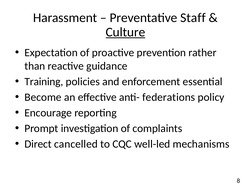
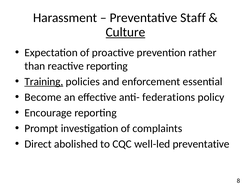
reactive guidance: guidance -> reporting
Training underline: none -> present
cancelled: cancelled -> abolished
well-led mechanisms: mechanisms -> preventative
